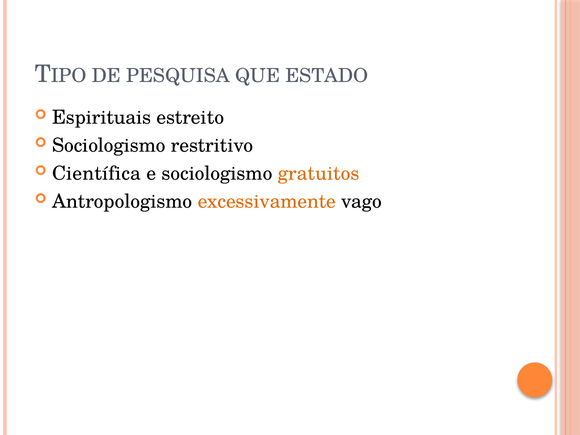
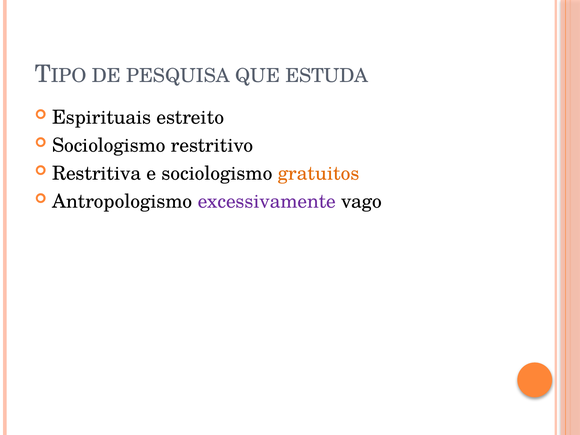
ESTADO: ESTADO -> ESTUDA
Científica: Científica -> Restritiva
excessivamente colour: orange -> purple
